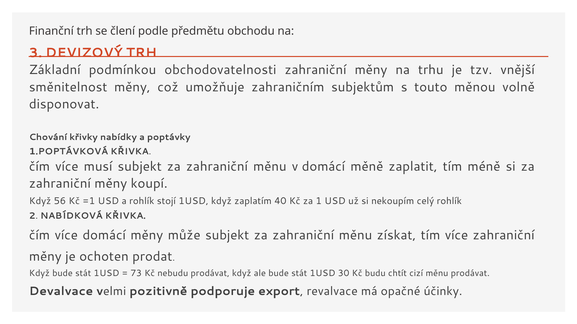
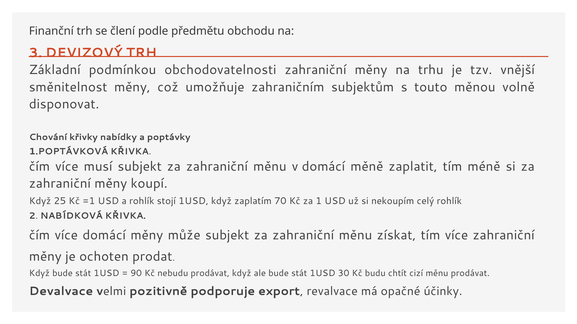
56: 56 -> 25
40: 40 -> 70
73: 73 -> 90
